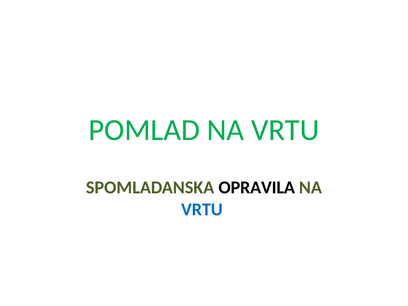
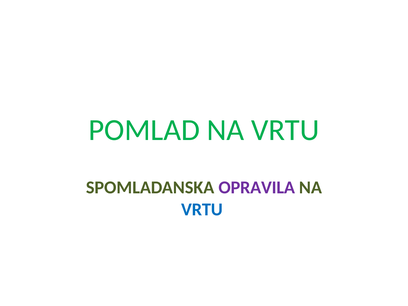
OPRAVILA colour: black -> purple
